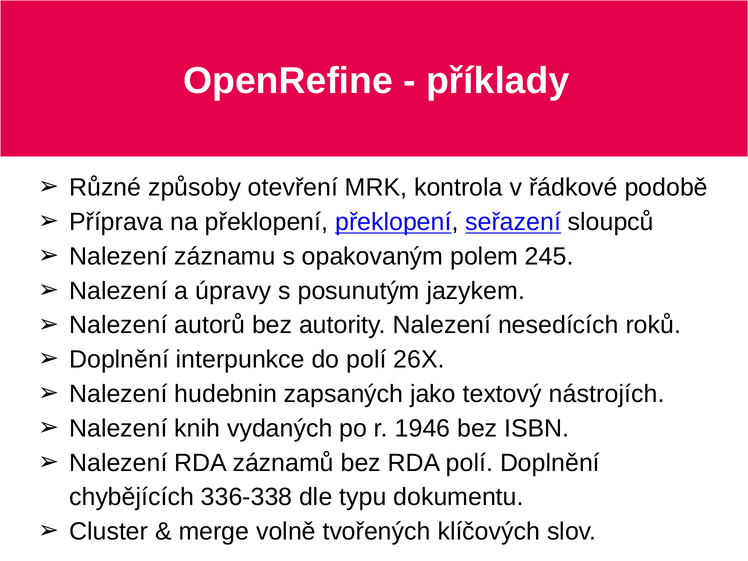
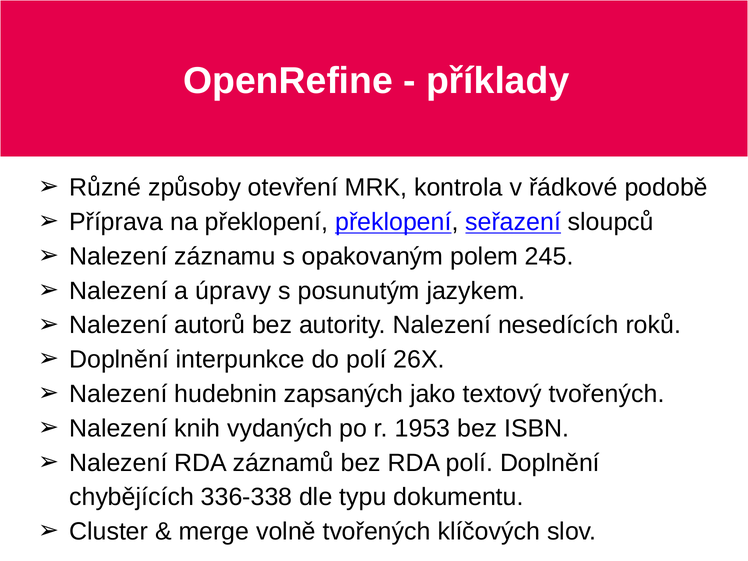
textový nástrojích: nástrojích -> tvořených
1946: 1946 -> 1953
